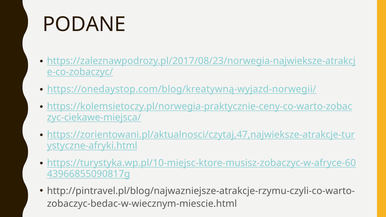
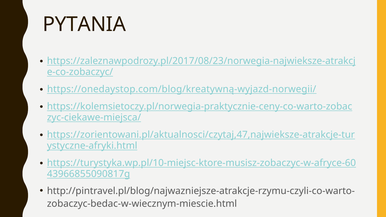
PODANE: PODANE -> PYTANIA
